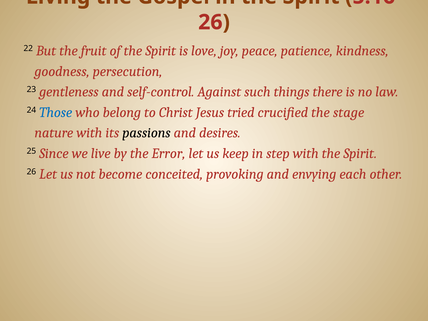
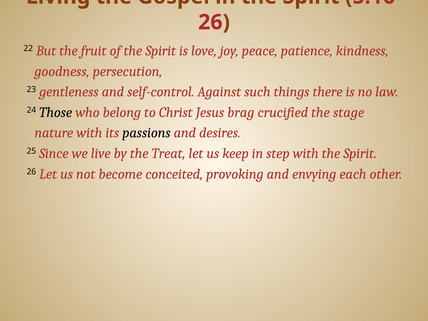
Those colour: blue -> black
tried: tried -> brag
Error: Error -> Treat
